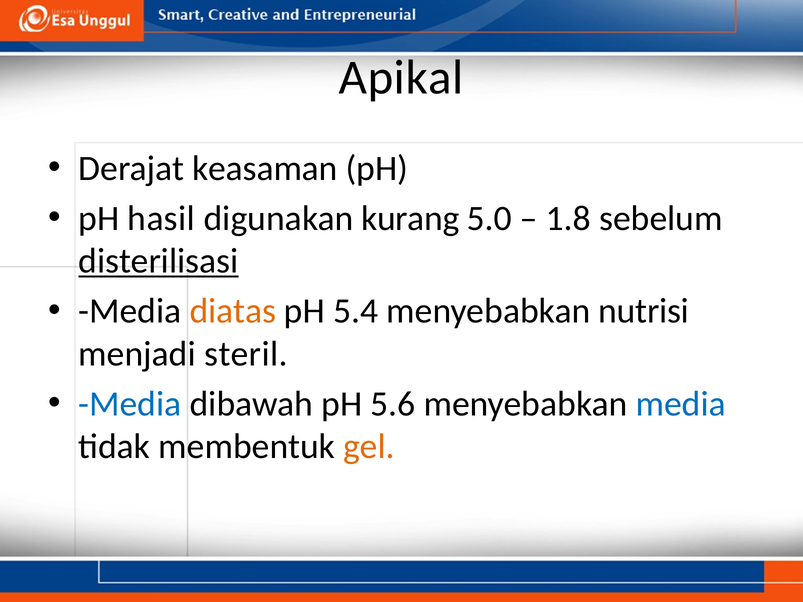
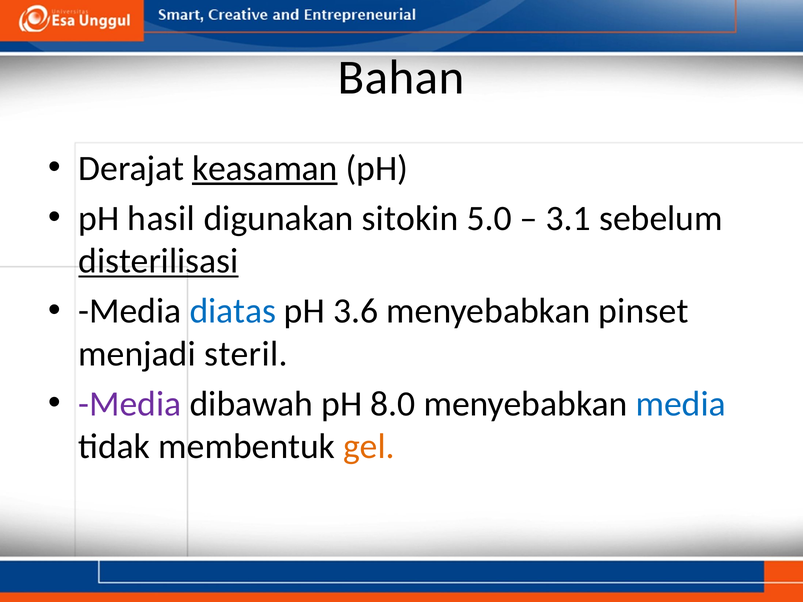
Apikal: Apikal -> Bahan
keasaman underline: none -> present
kurang: kurang -> sitokin
1.8: 1.8 -> 3.1
diatas colour: orange -> blue
5.4: 5.4 -> 3.6
nutrisi: nutrisi -> pinset
Media at (130, 404) colour: blue -> purple
5.6: 5.6 -> 8.0
